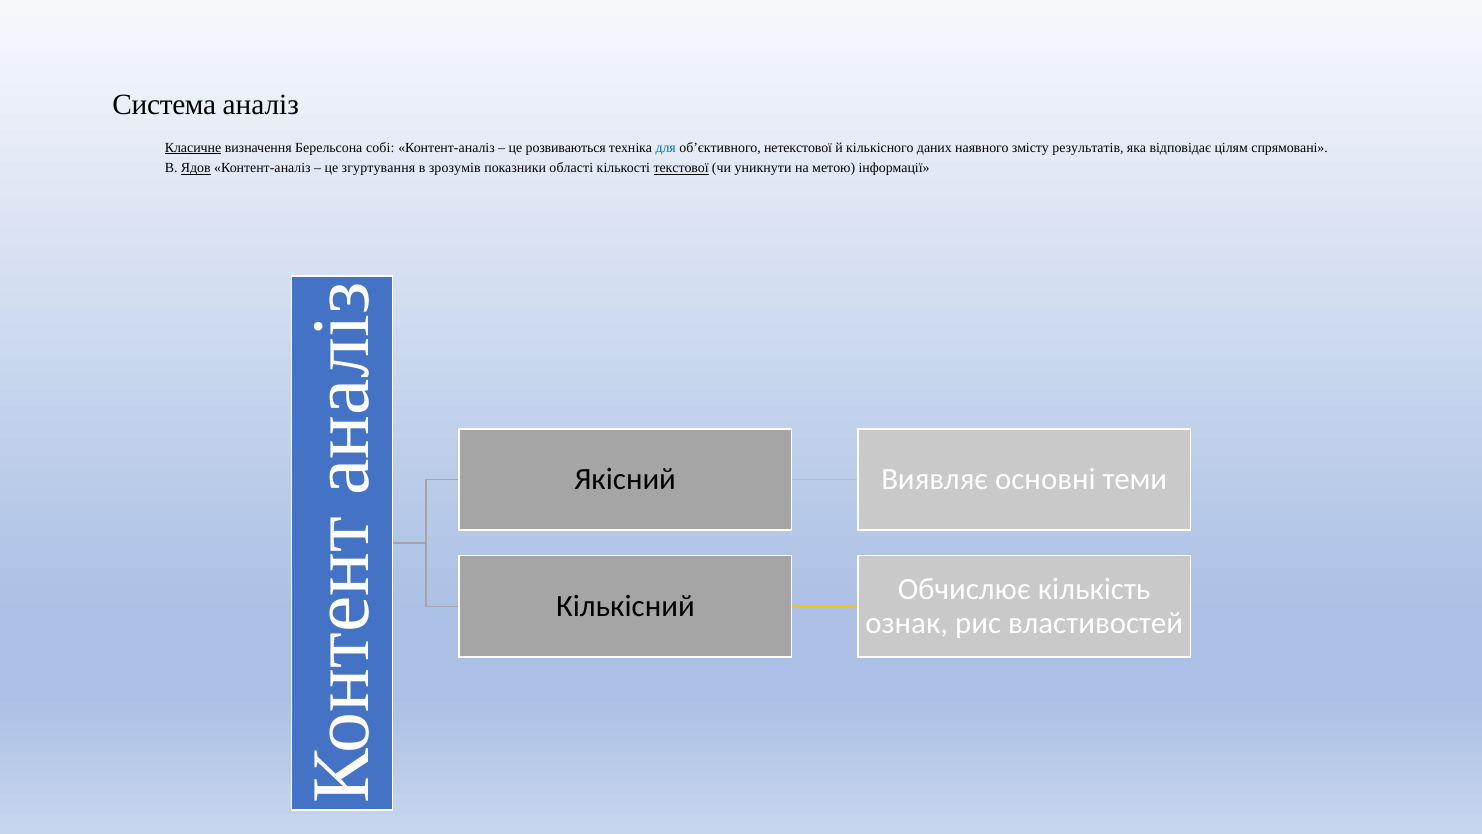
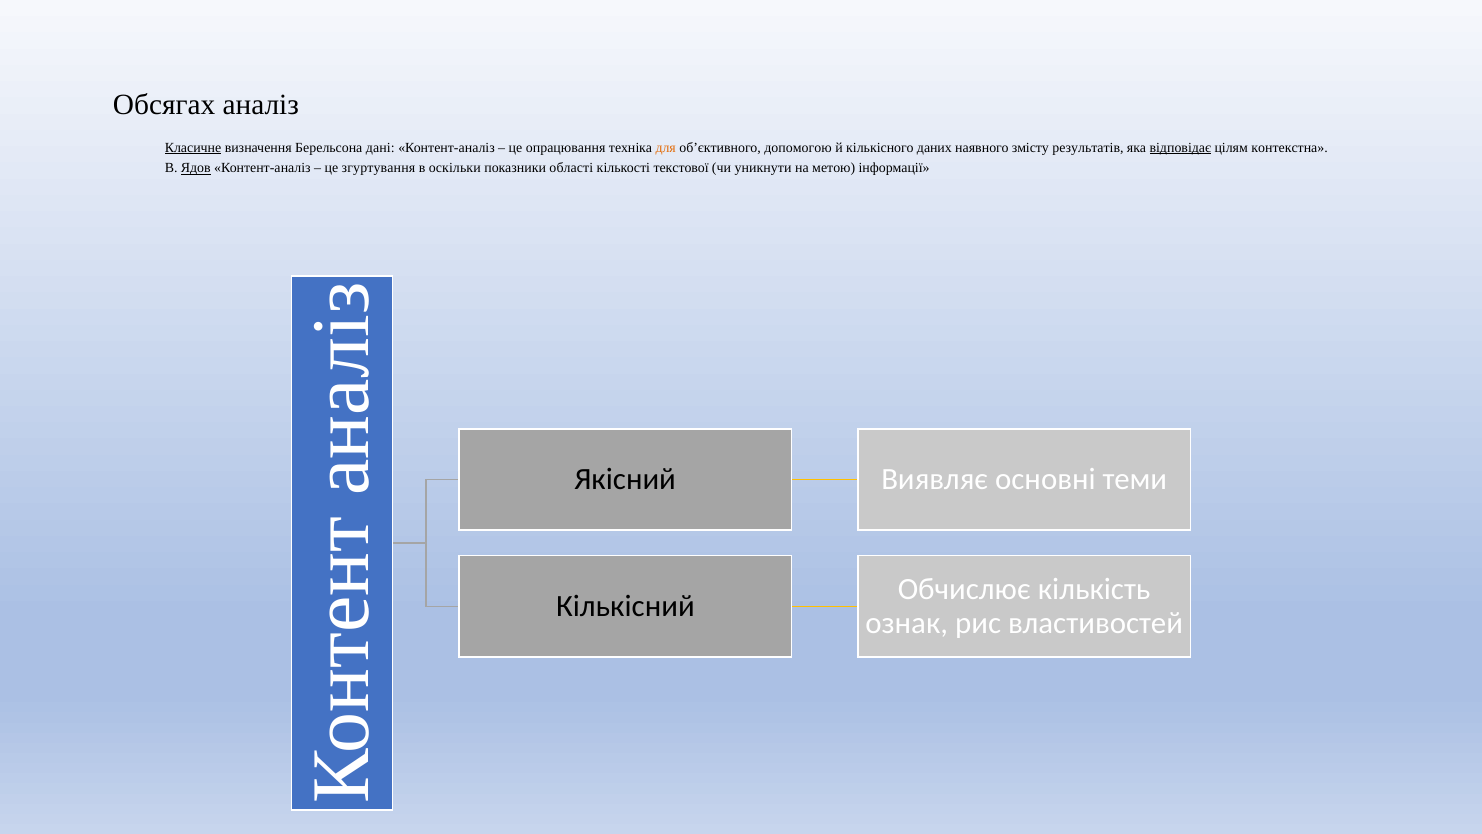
Система: Система -> Обсягах
собі: собі -> дані
розвиваються: розвиваються -> опрацювання
для colour: blue -> orange
нетекстової: нетекстової -> допомогою
відповідає underline: none -> present
спрямовані: спрямовані -> контекстна
зрозумів: зрозумів -> оскільки
текстової underline: present -> none
